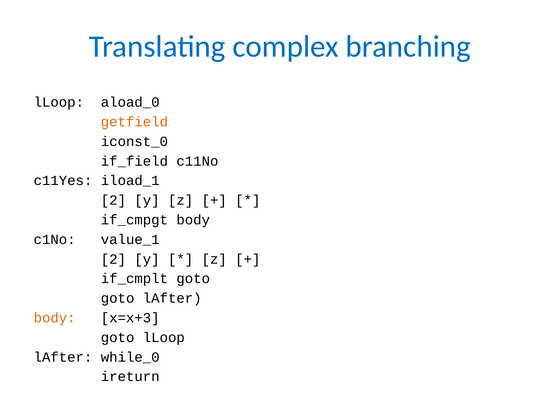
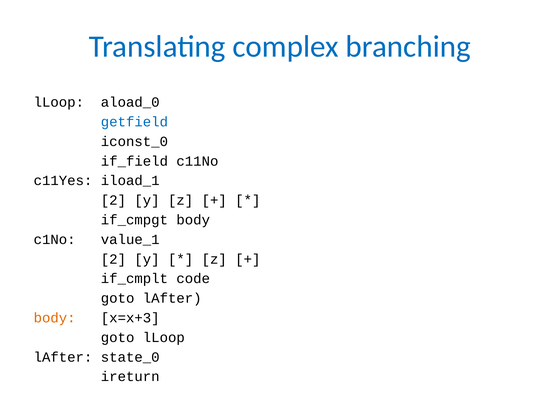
getfield colour: orange -> blue
if_cmplt goto: goto -> code
while_0: while_0 -> state_0
